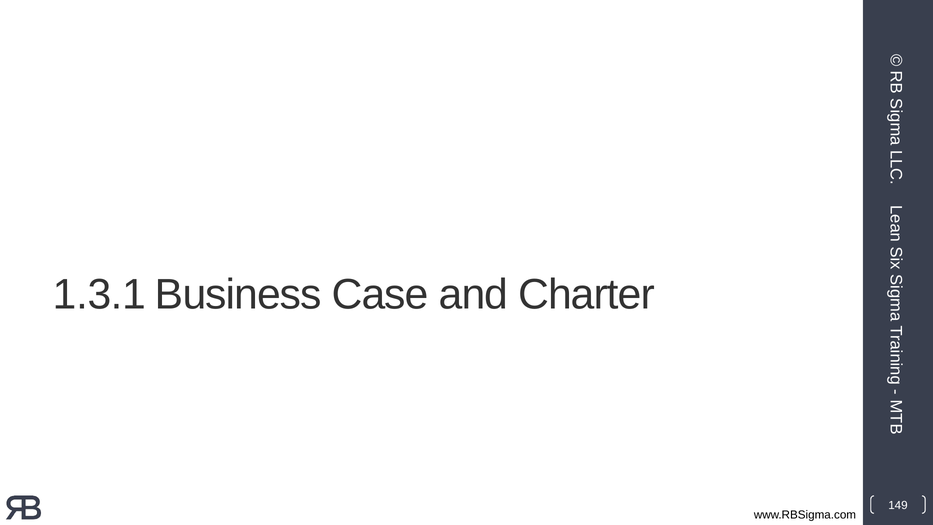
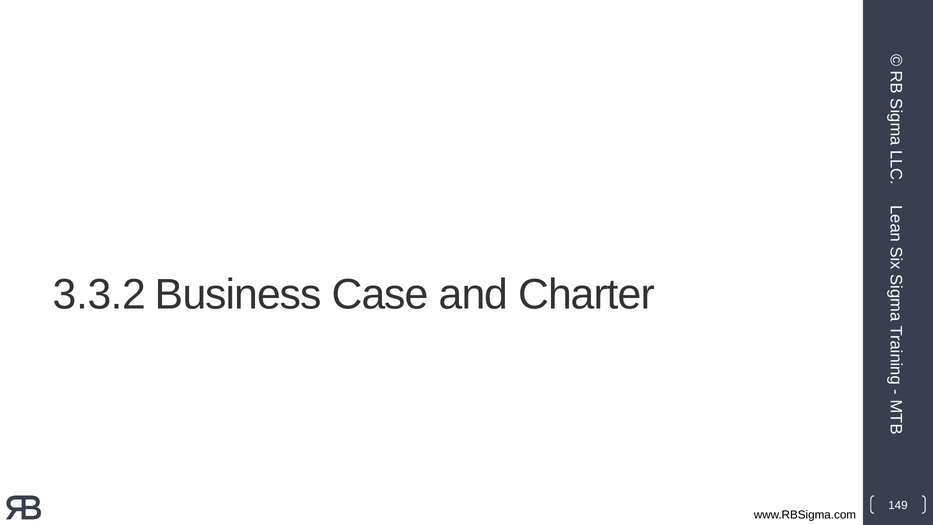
1.3.1: 1.3.1 -> 3.3.2
